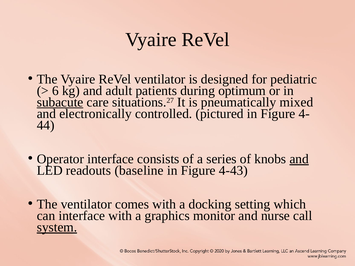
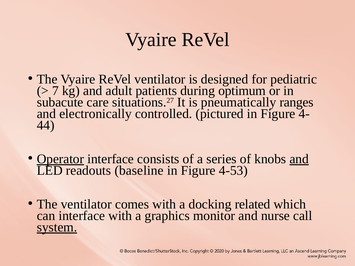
6: 6 -> 7
subacute underline: present -> none
mixed: mixed -> ranges
Operator underline: none -> present
4-43: 4-43 -> 4-53
setting: setting -> related
